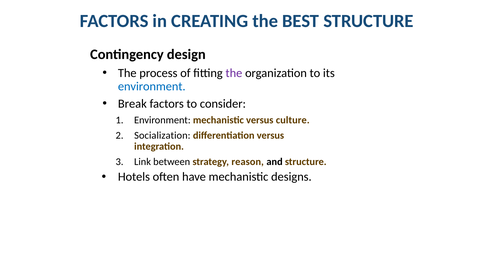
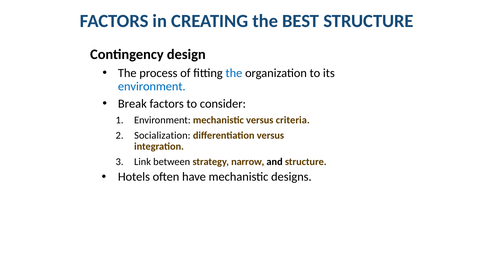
the at (234, 73) colour: purple -> blue
culture: culture -> criteria
reason: reason -> narrow
